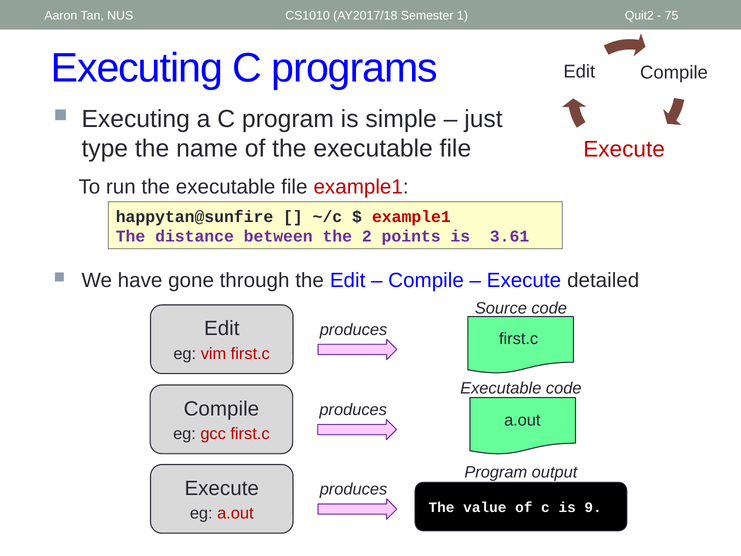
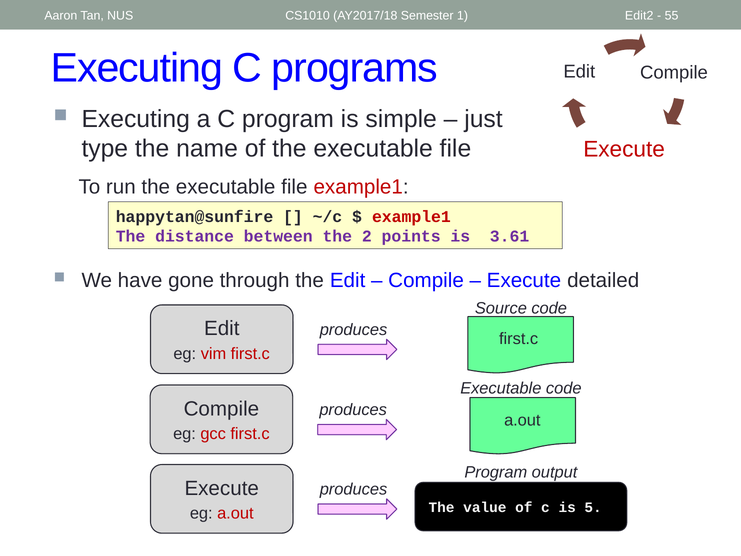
Quit2: Quit2 -> Edit2
75: 75 -> 55
9: 9 -> 5
